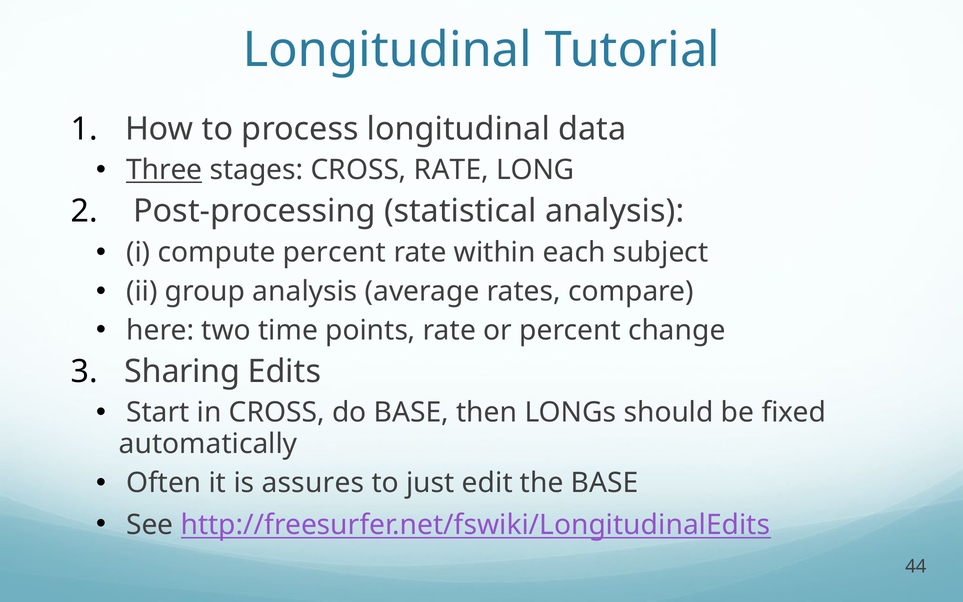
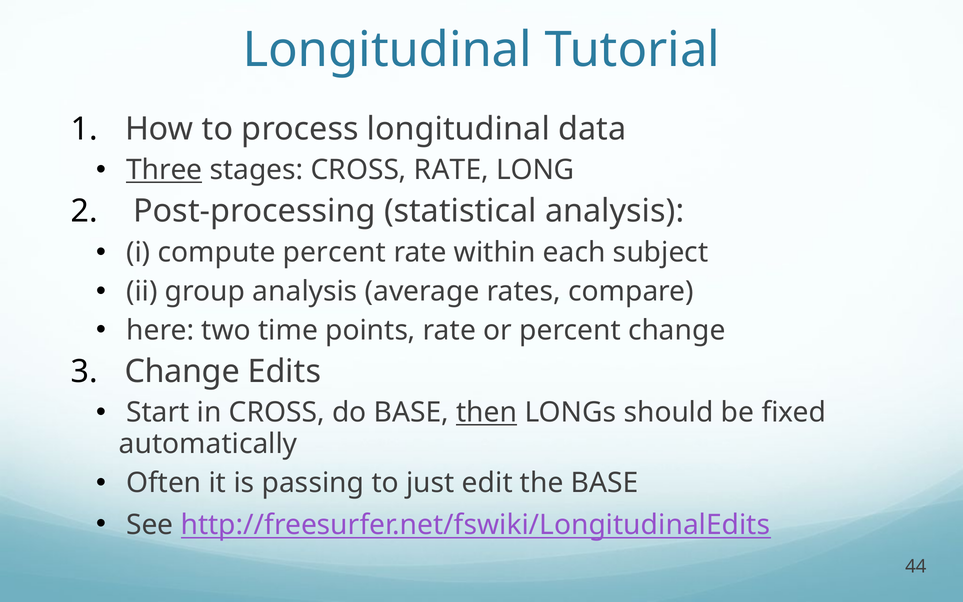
Sharing at (182, 371): Sharing -> Change
then underline: none -> present
assures: assures -> passing
